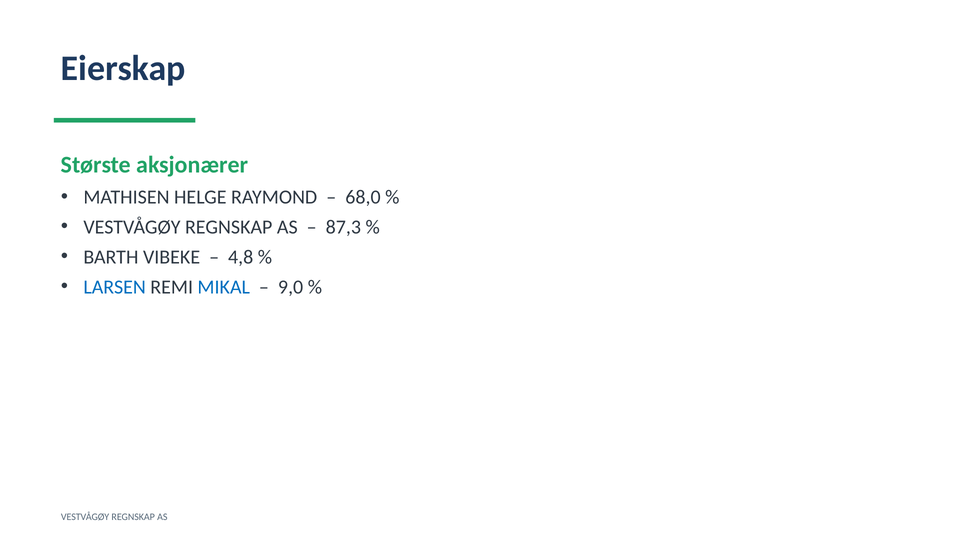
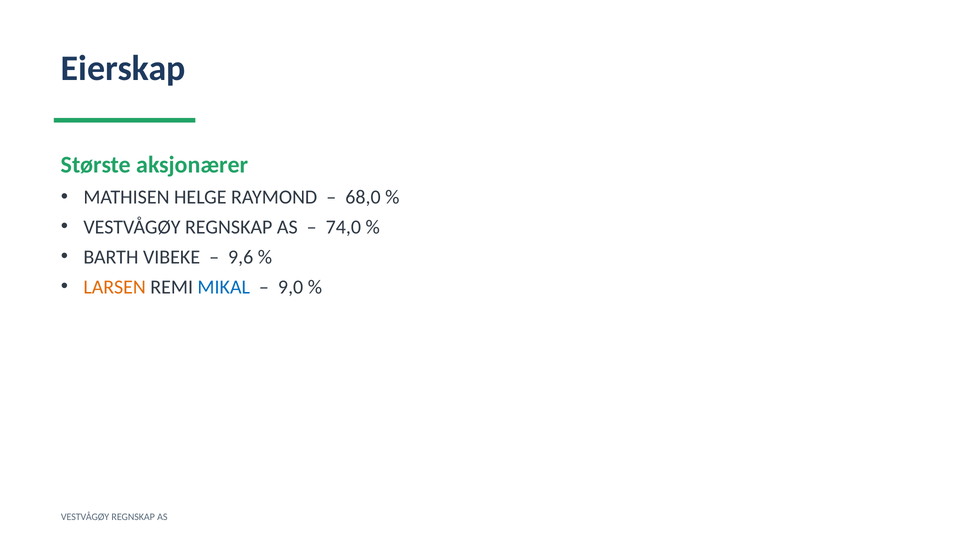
87,3: 87,3 -> 74,0
4,8: 4,8 -> 9,6
LARSEN colour: blue -> orange
